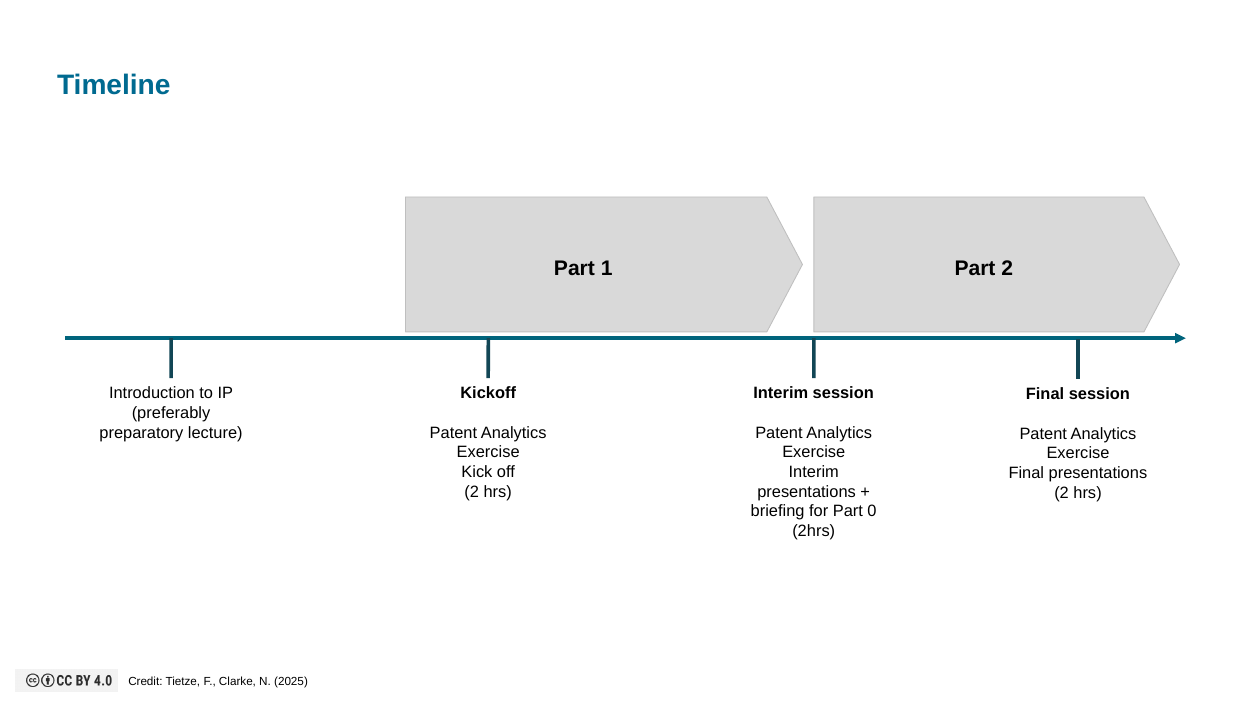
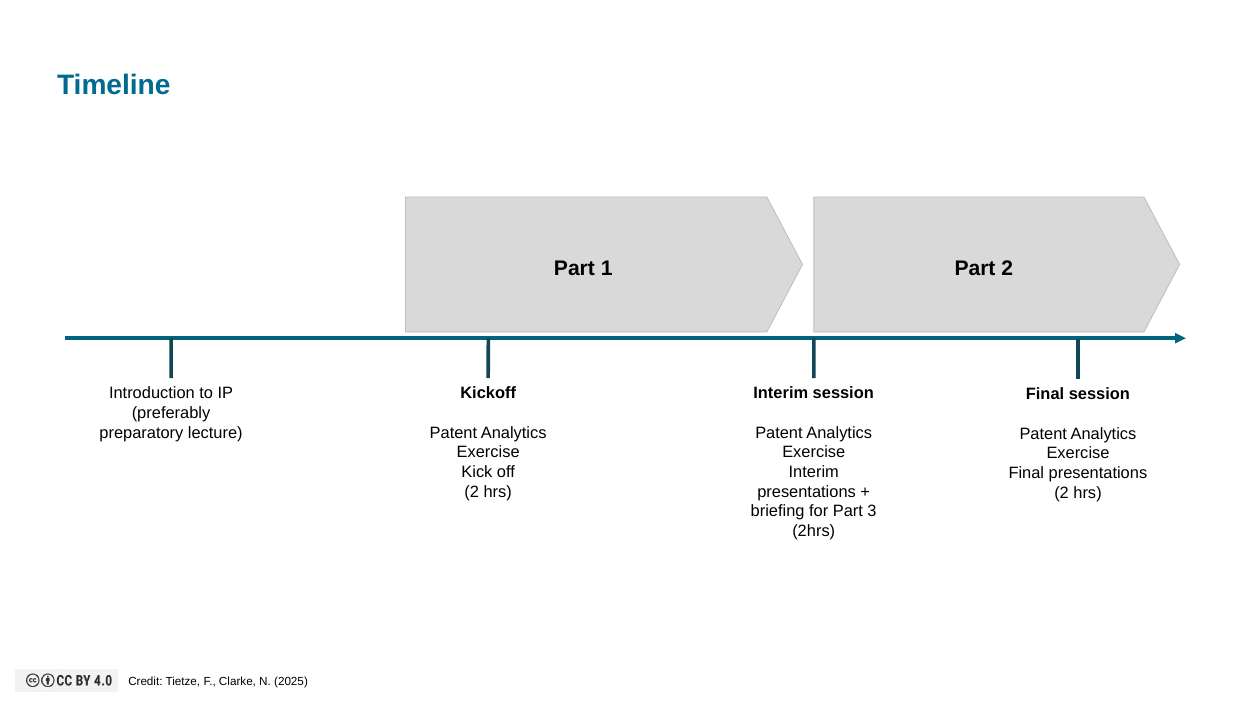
0: 0 -> 3
